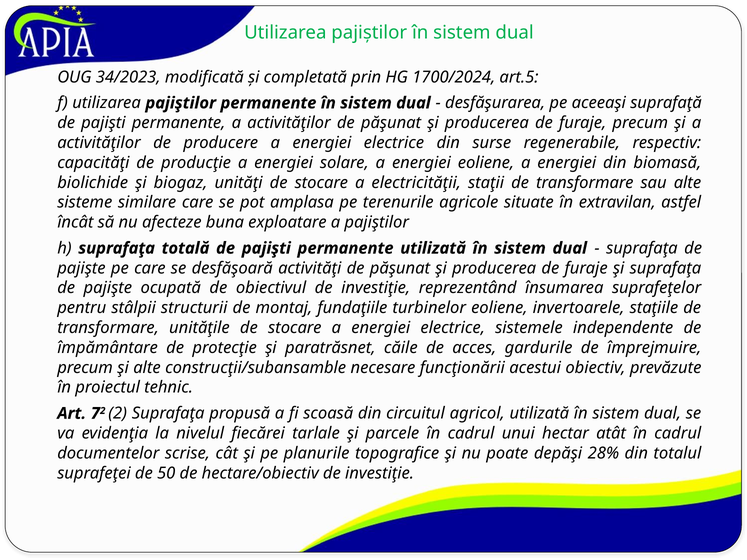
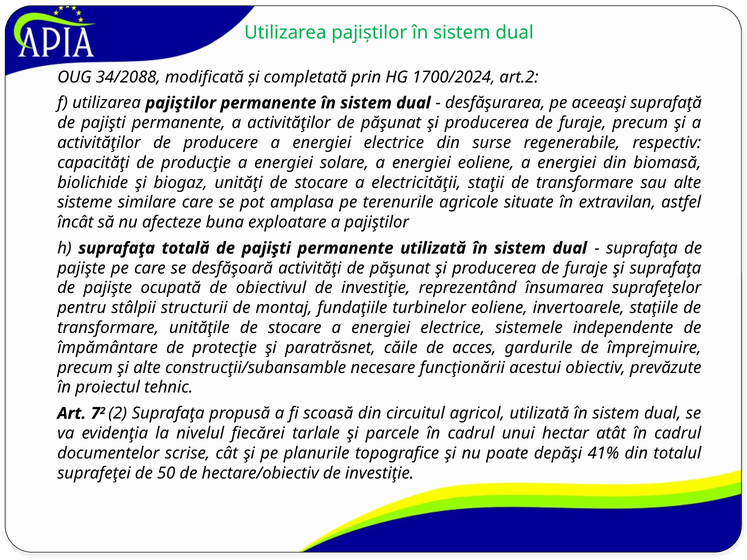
34/2023: 34/2023 -> 34/2088
art.5: art.5 -> art.2
28%: 28% -> 41%
